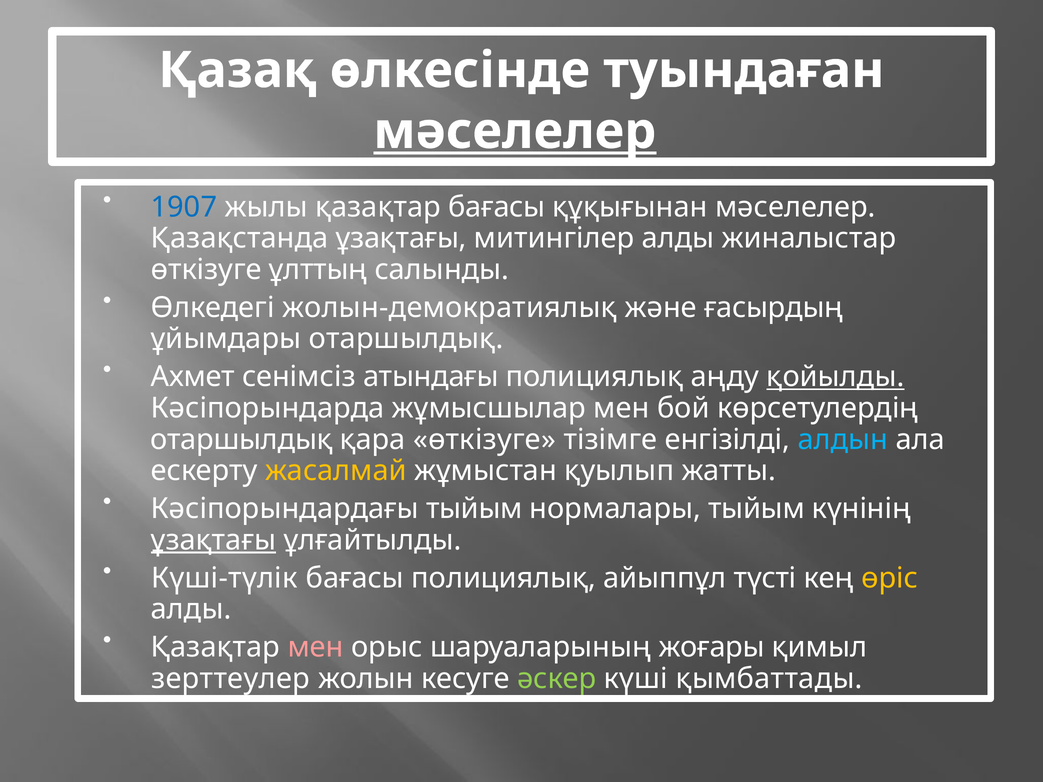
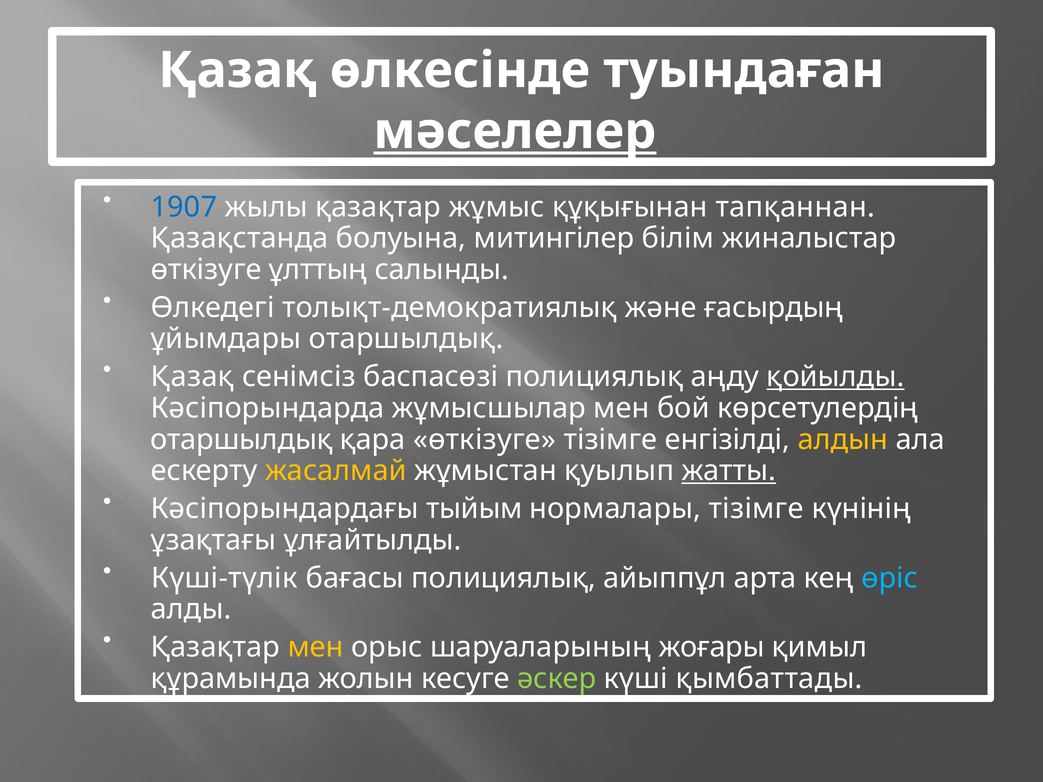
қазақтар бағасы: бағасы -> жұмыс
құқығынан мәселелер: мәселелер -> тапқаннан
Қазақстанда ұзақтағы: ұзақтағы -> болуына
митингілер алды: алды -> білім
жолын-демократиялық: жолын-демократиялық -> толықт-демократиялық
Ахмет at (193, 377): Ахмет -> Қазақ
атындағы: атындағы -> баспасөзі
алдын colour: light blue -> yellow
жатты underline: none -> present
нормалары тыйым: тыйым -> тізімге
ұзақтағы at (214, 540) underline: present -> none
түсті: түсті -> арта
өріс colour: yellow -> light blue
мен at (316, 648) colour: pink -> yellow
зерттеулер: зерттеулер -> құрамында
